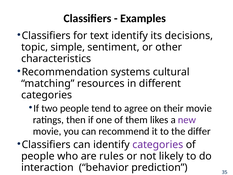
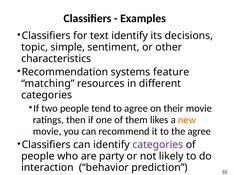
cultural: cultural -> feature
new colour: purple -> orange
the differ: differ -> agree
rules: rules -> party
